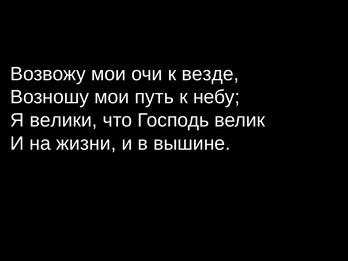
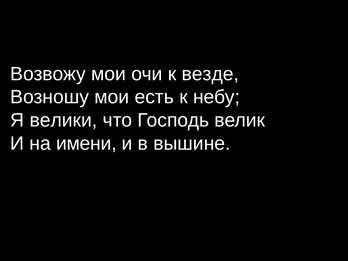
путь: путь -> есть
жизни: жизни -> имени
